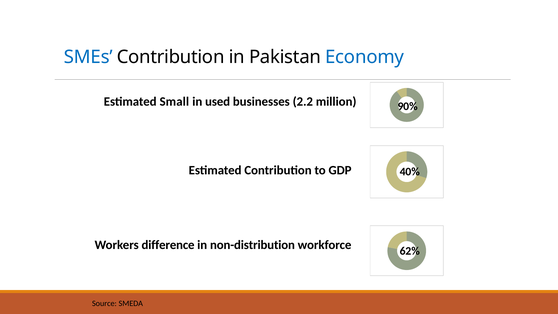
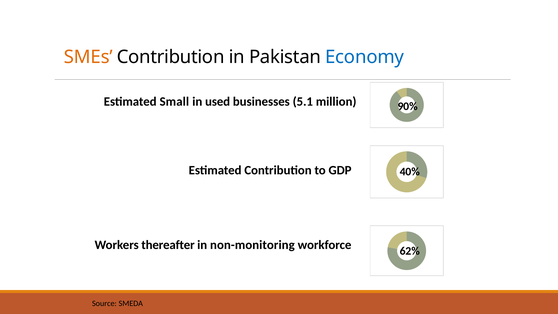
SMEs colour: blue -> orange
2.2: 2.2 -> 5.1
difference: difference -> thereafter
non-distribution: non-distribution -> non-monitoring
